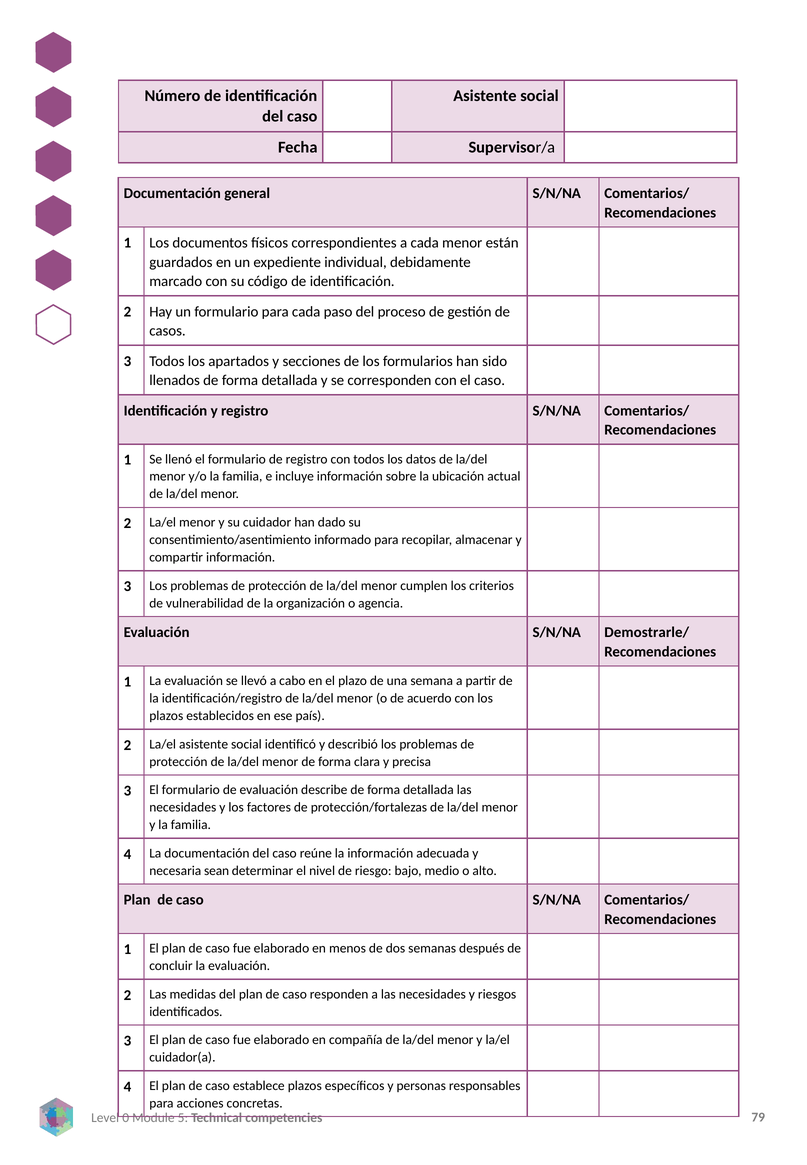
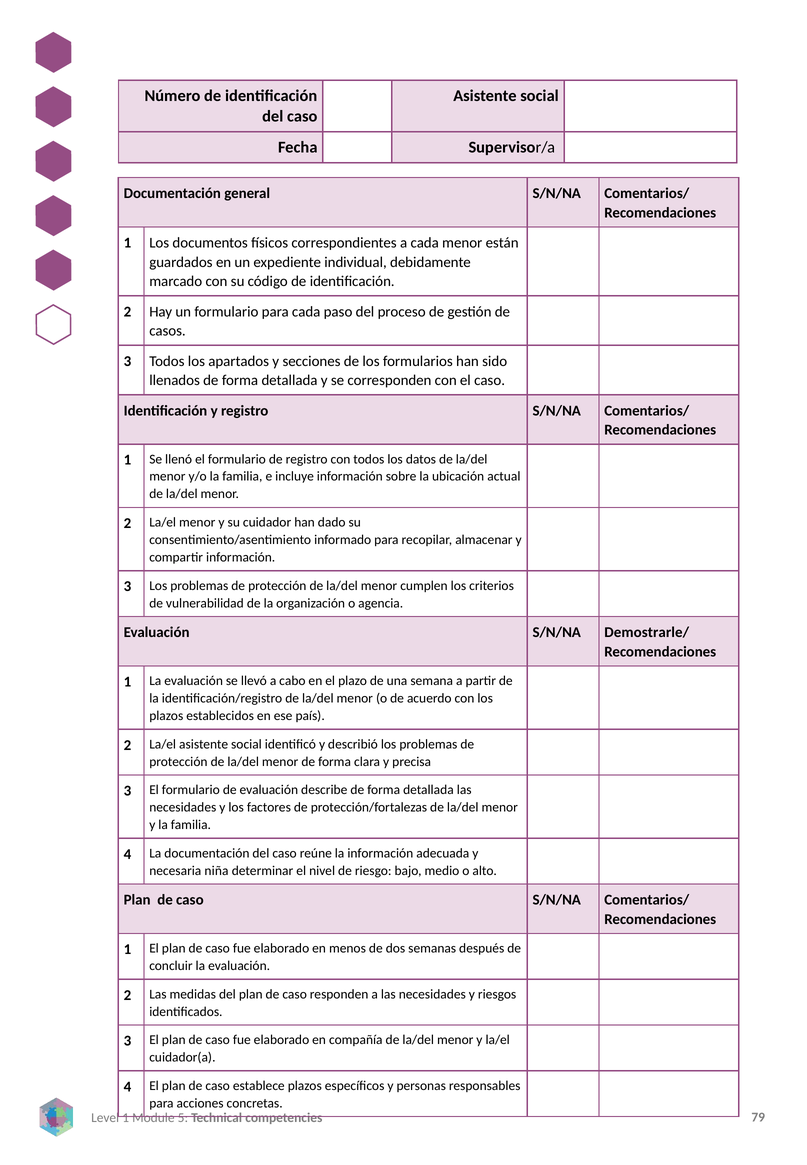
sean: sean -> niña
0 at (126, 1118): 0 -> 1
